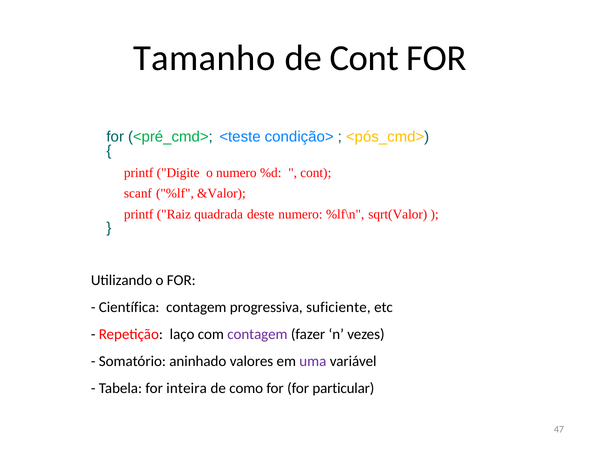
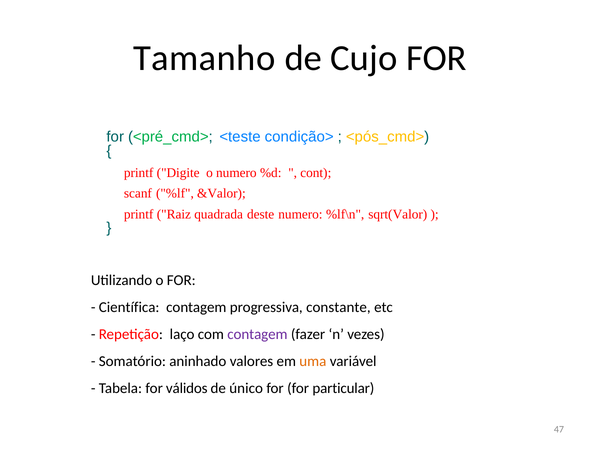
de Cont: Cont -> Cujo
suficiente: suficiente -> constante
uma colour: purple -> orange
inteira: inteira -> válidos
como: como -> único
